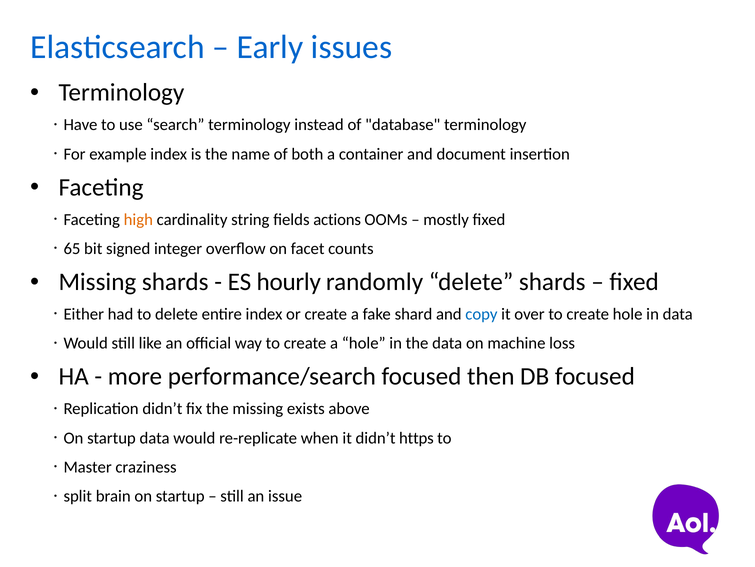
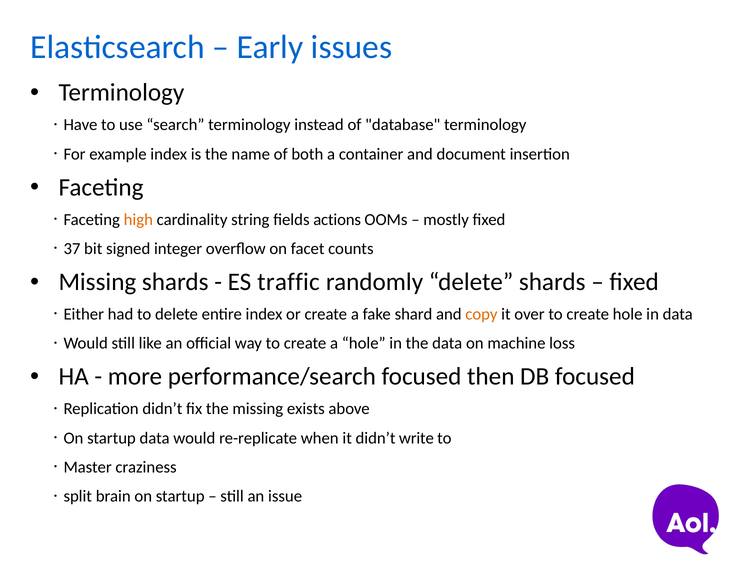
65: 65 -> 37
hourly: hourly -> traffic
copy colour: blue -> orange
https: https -> write
